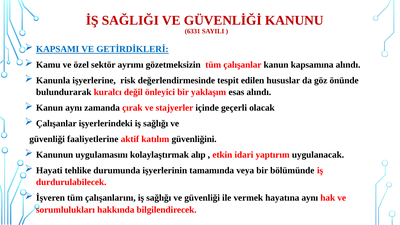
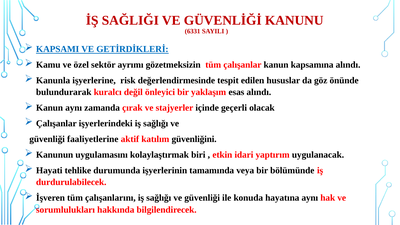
alıp: alıp -> biri
vermek: vermek -> konuda
